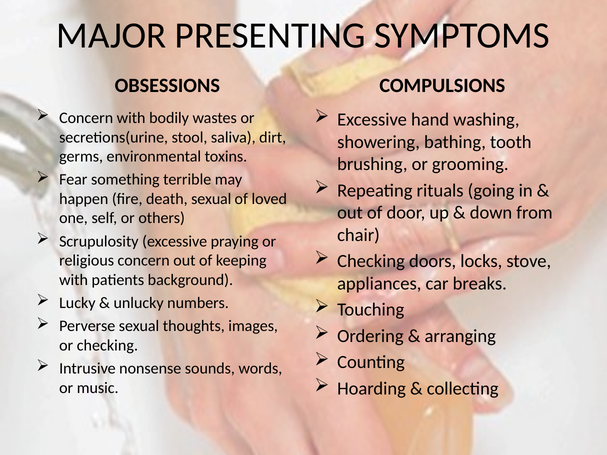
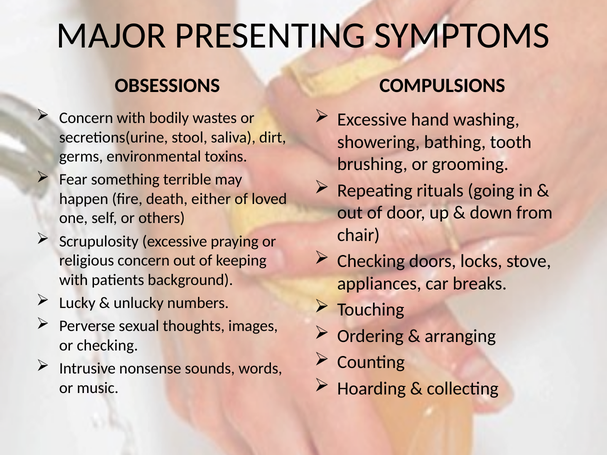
death sexual: sexual -> either
